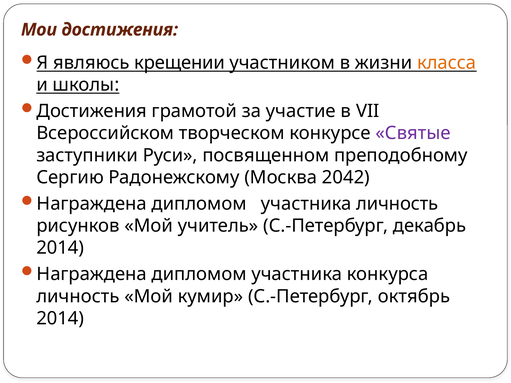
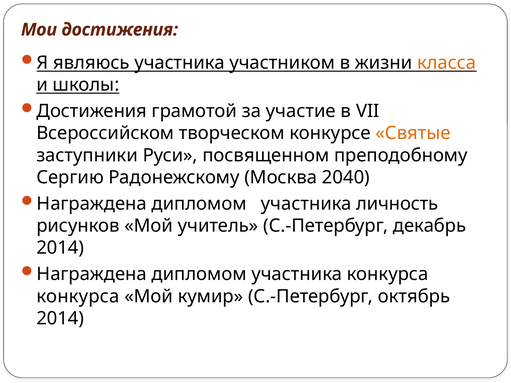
являюсь крещении: крещении -> участника
Святые colour: purple -> orange
2042: 2042 -> 2040
личность at (78, 296): личность -> конкурса
